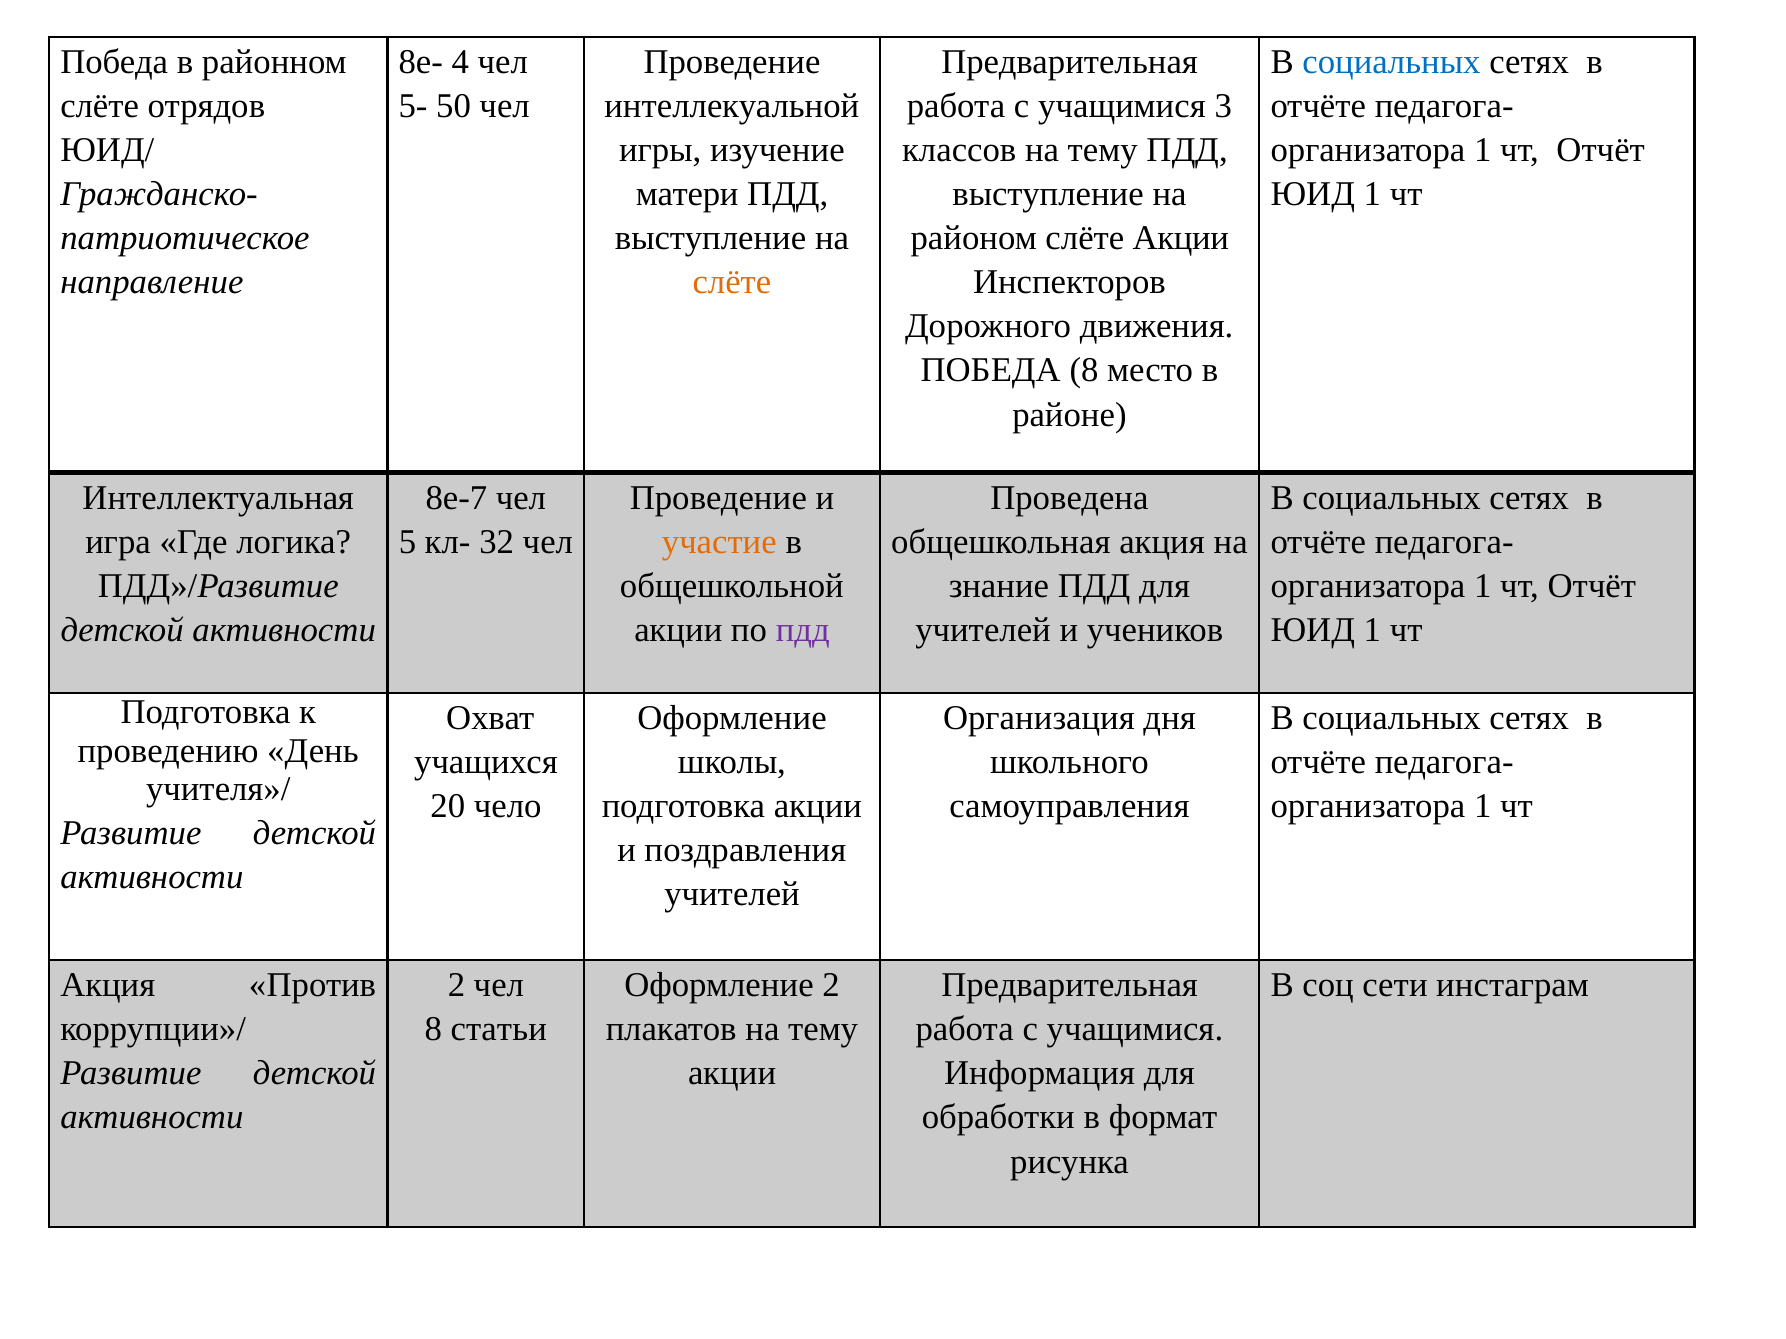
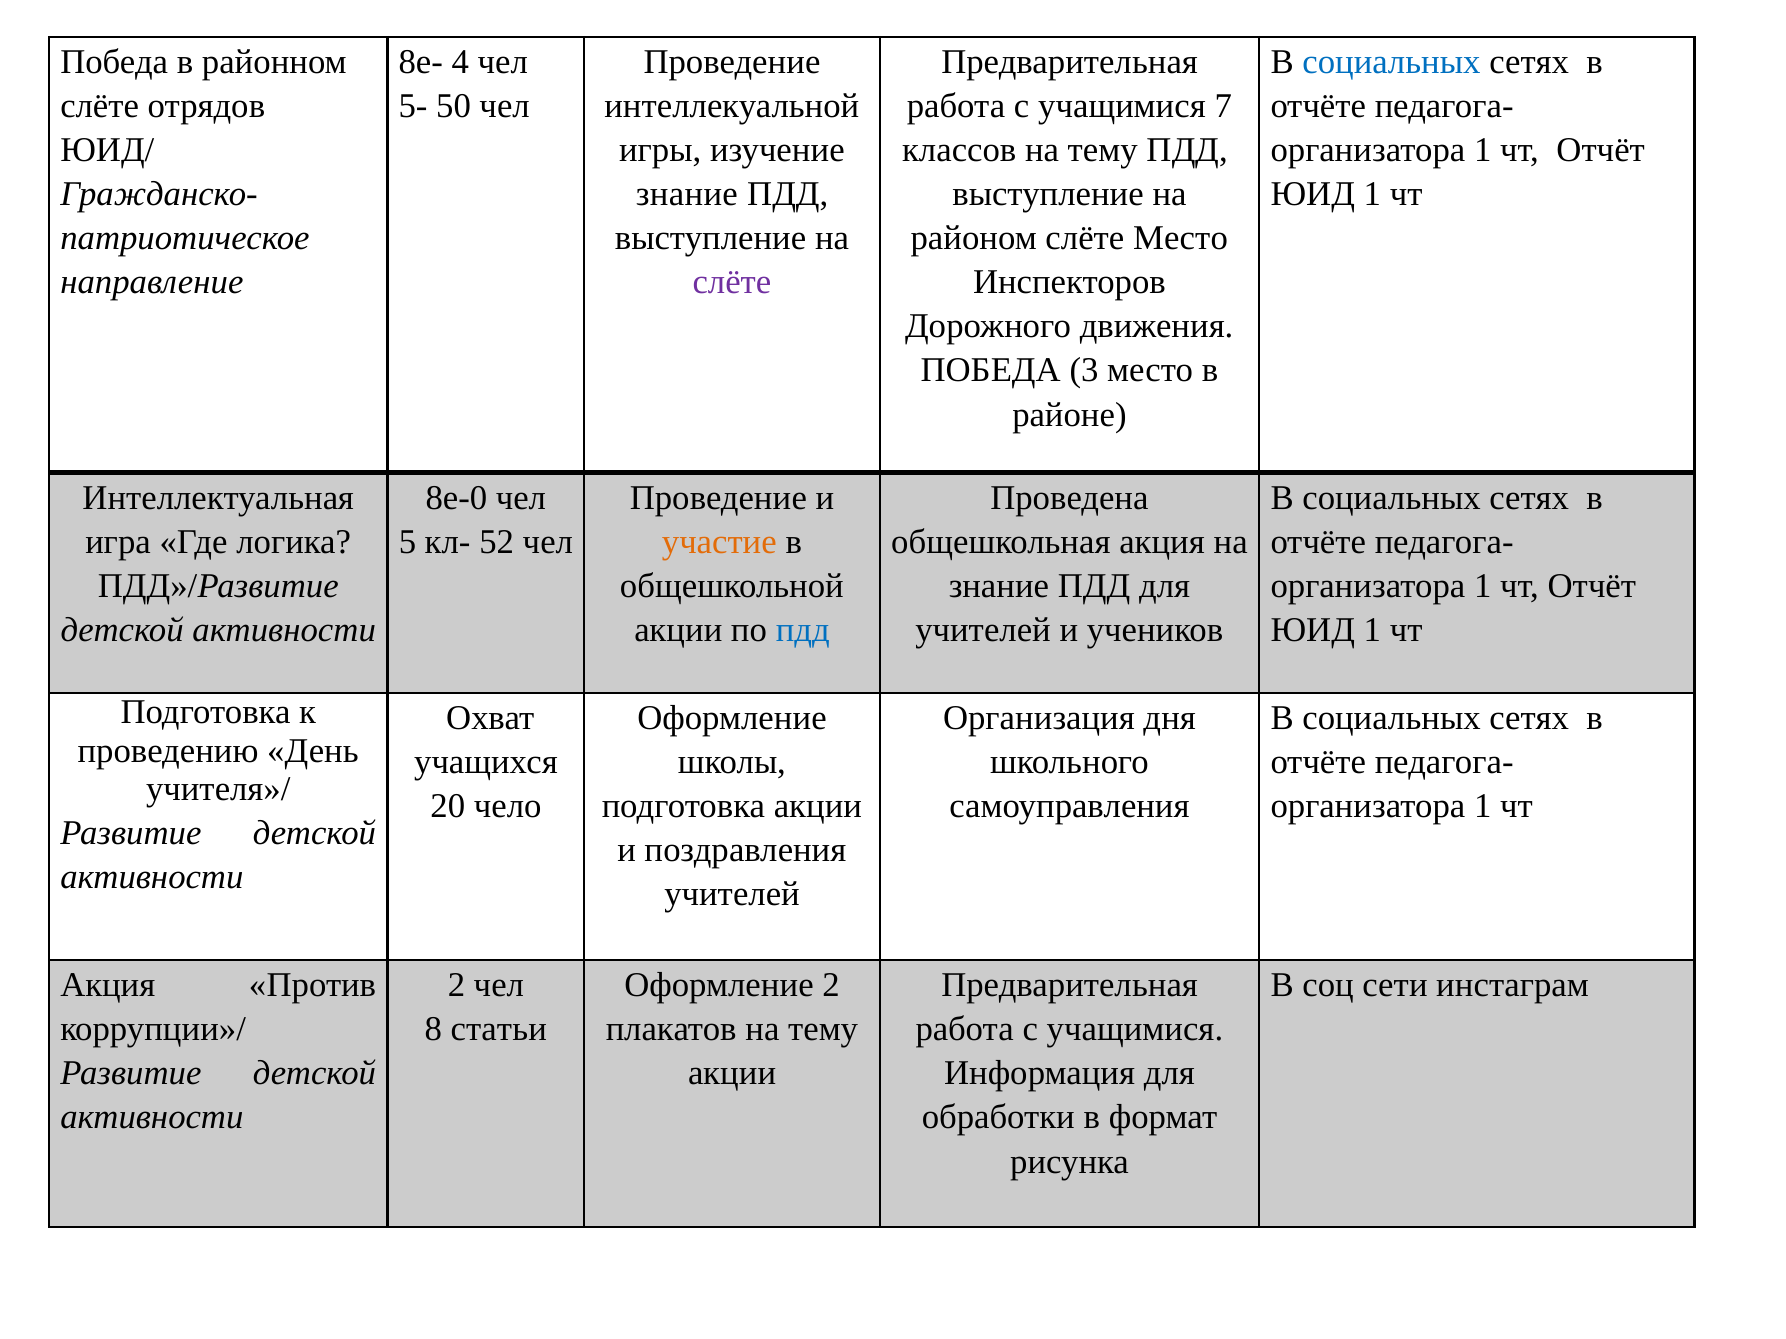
3: 3 -> 7
матери at (687, 194): матери -> знание
слёте Акции: Акции -> Место
слёте at (732, 282) colour: orange -> purple
ПОБЕДА 8: 8 -> 3
8е-7: 8е-7 -> 8е-0
32: 32 -> 52
пдд at (803, 630) colour: purple -> blue
